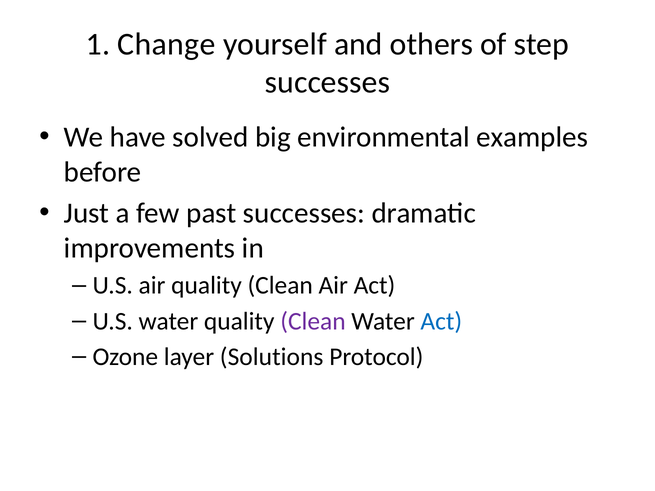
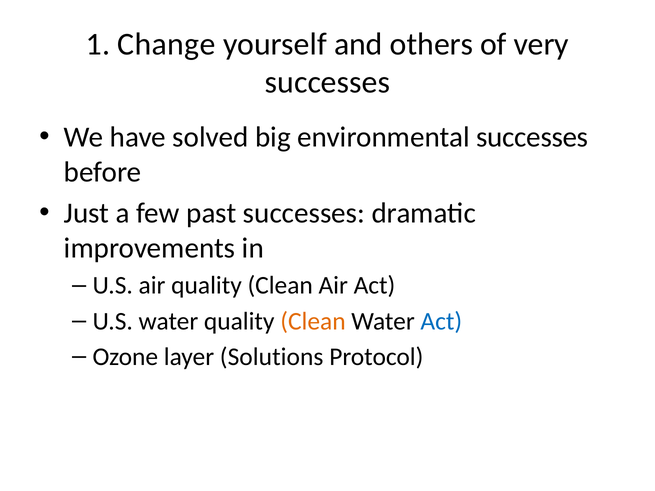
step: step -> very
environmental examples: examples -> successes
Clean at (313, 321) colour: purple -> orange
